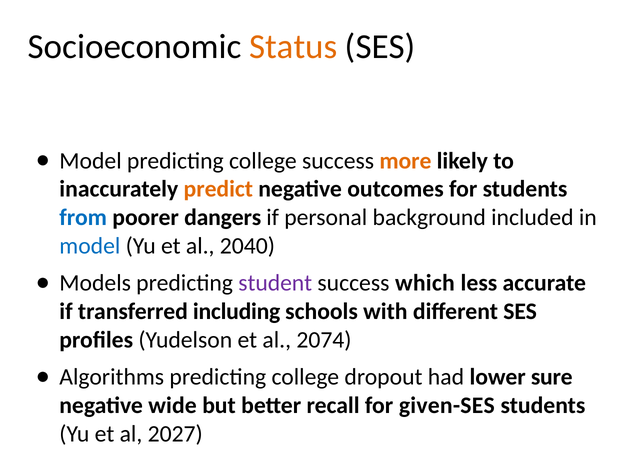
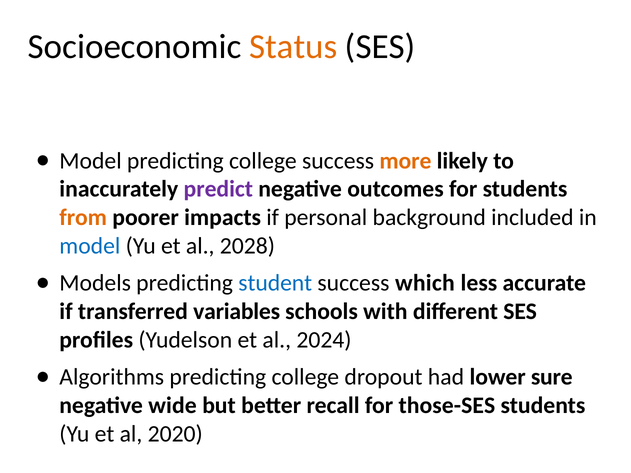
predict colour: orange -> purple
from colour: blue -> orange
dangers: dangers -> impacts
2040: 2040 -> 2028
student colour: purple -> blue
including: including -> variables
2074: 2074 -> 2024
given-SES: given-SES -> those-SES
2027: 2027 -> 2020
